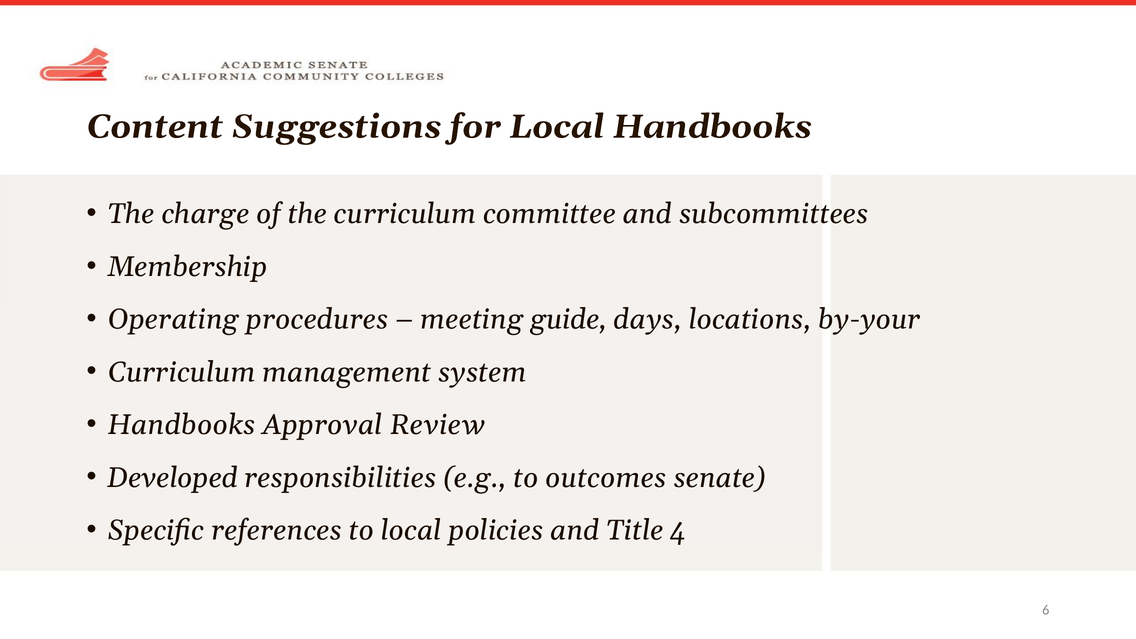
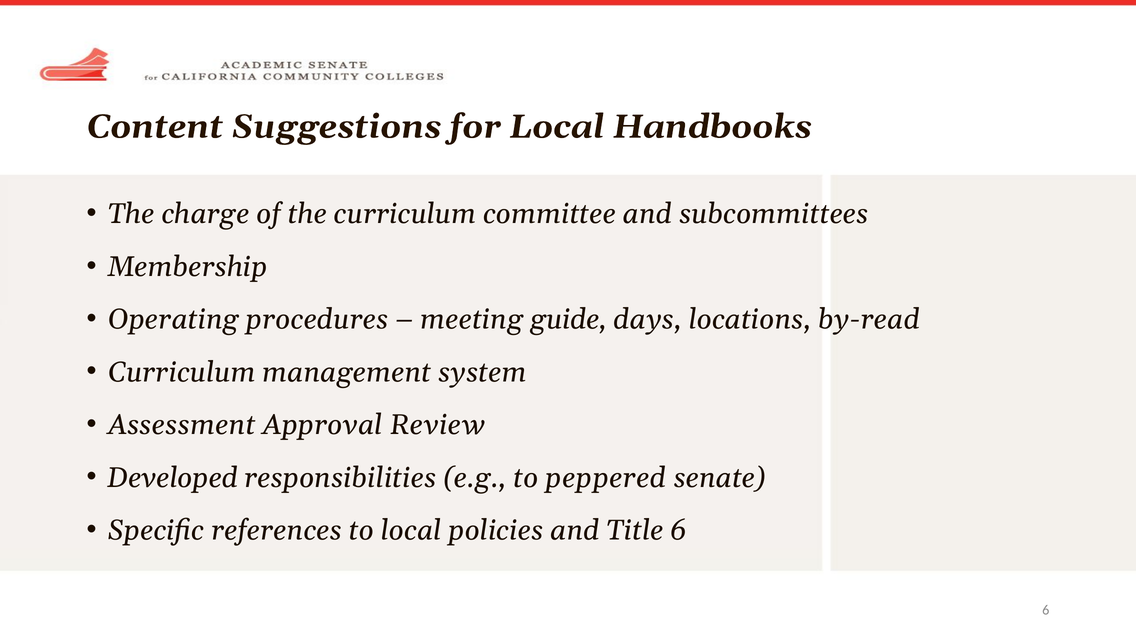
by-your: by-your -> by-read
Handbooks at (182, 425): Handbooks -> Assessment
outcomes: outcomes -> peppered
Title 4: 4 -> 6
